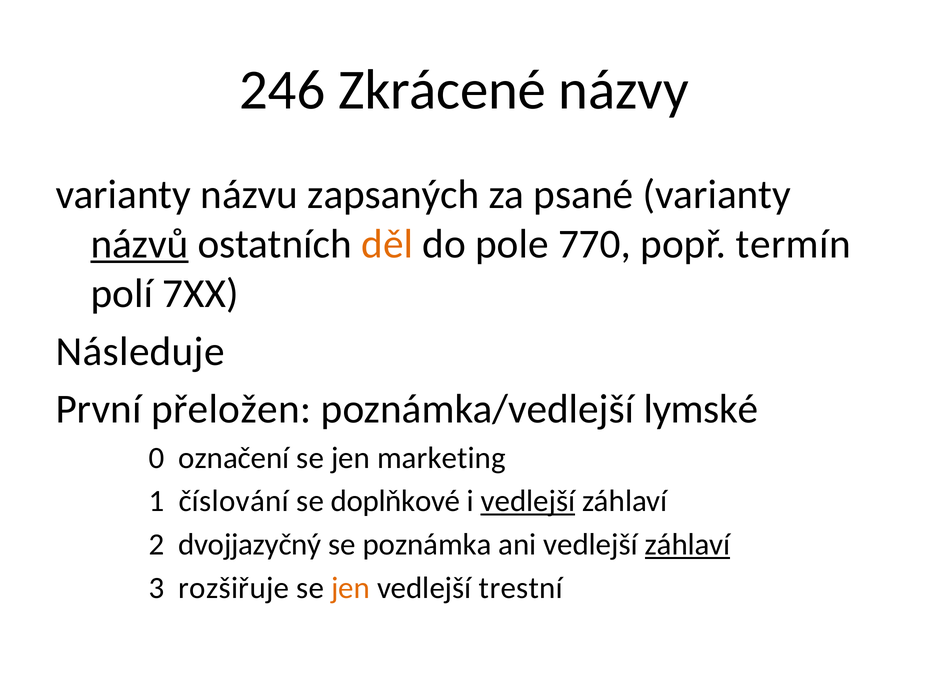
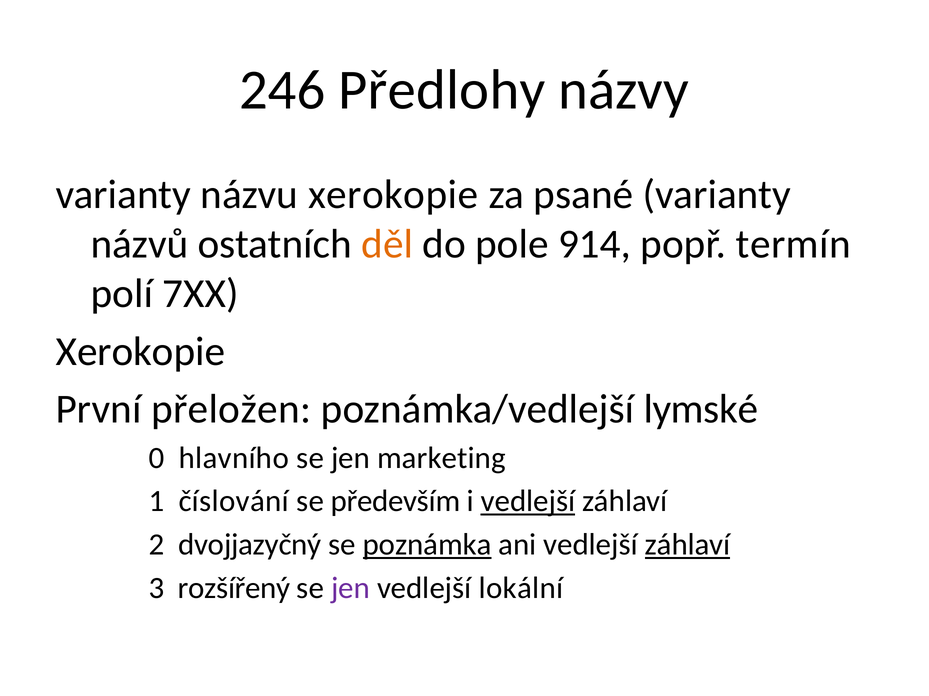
Zkrácené: Zkrácené -> Předlohy
názvu zapsaných: zapsaných -> xerokopie
názvů underline: present -> none
770: 770 -> 914
Následuje at (140, 352): Následuje -> Xerokopie
označení: označení -> hlavního
doplňkové: doplňkové -> především
poznámka underline: none -> present
rozšiřuje: rozšiřuje -> rozšířený
jen at (351, 589) colour: orange -> purple
trestní: trestní -> lokální
